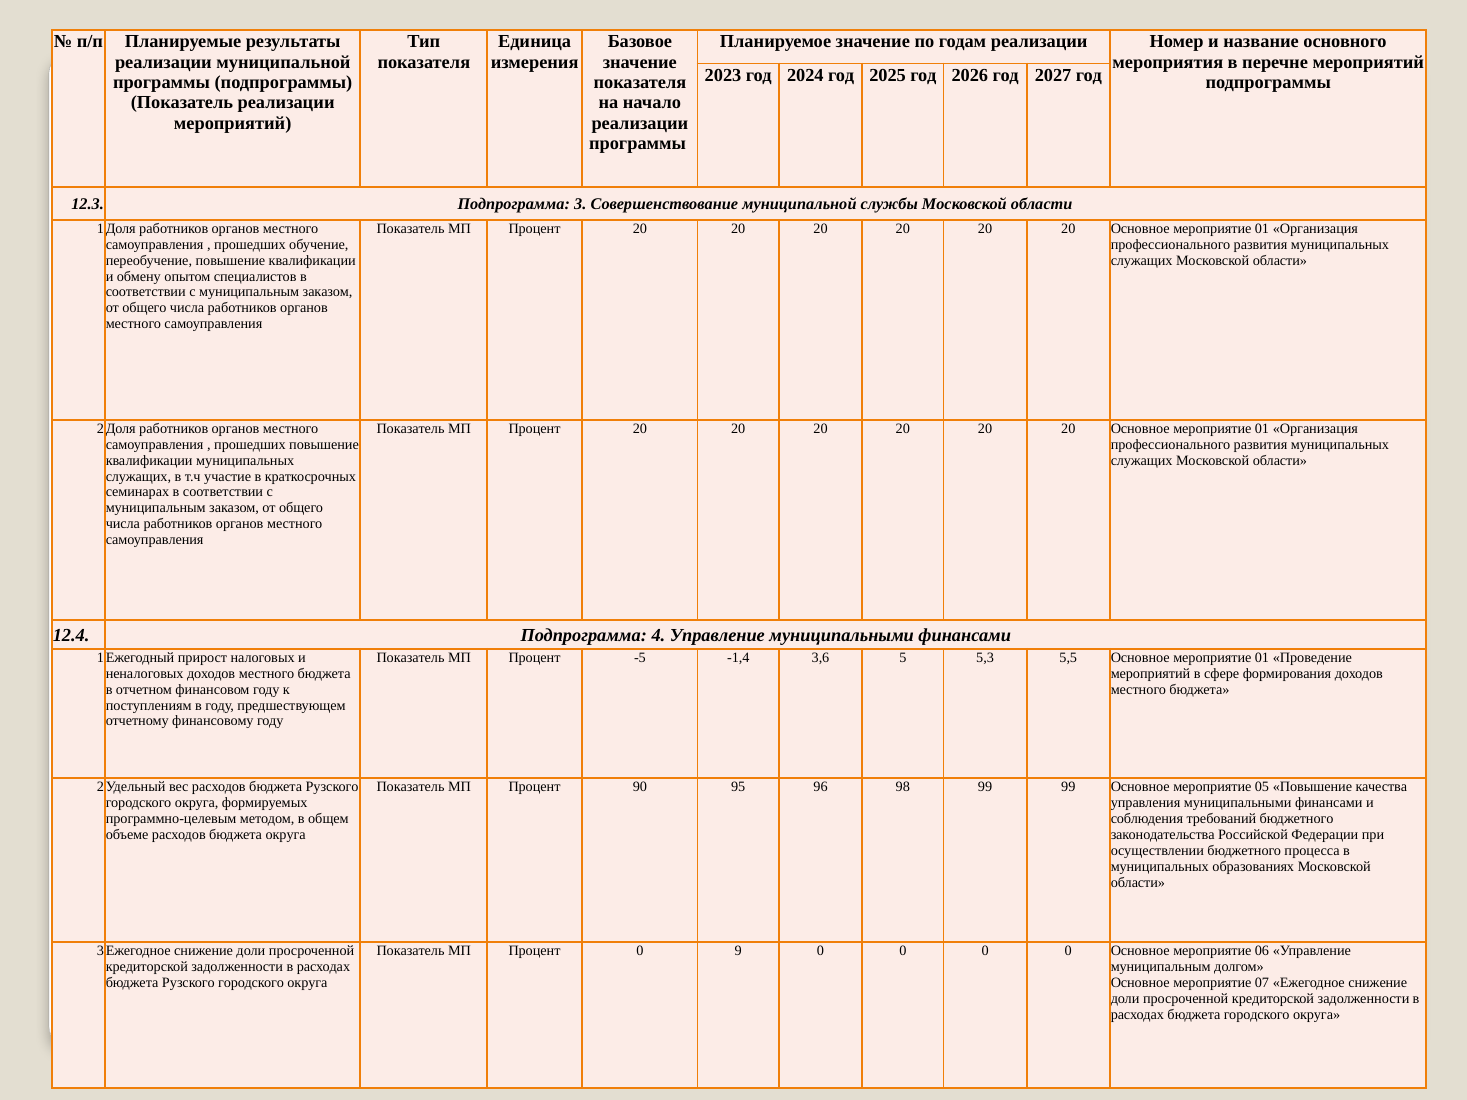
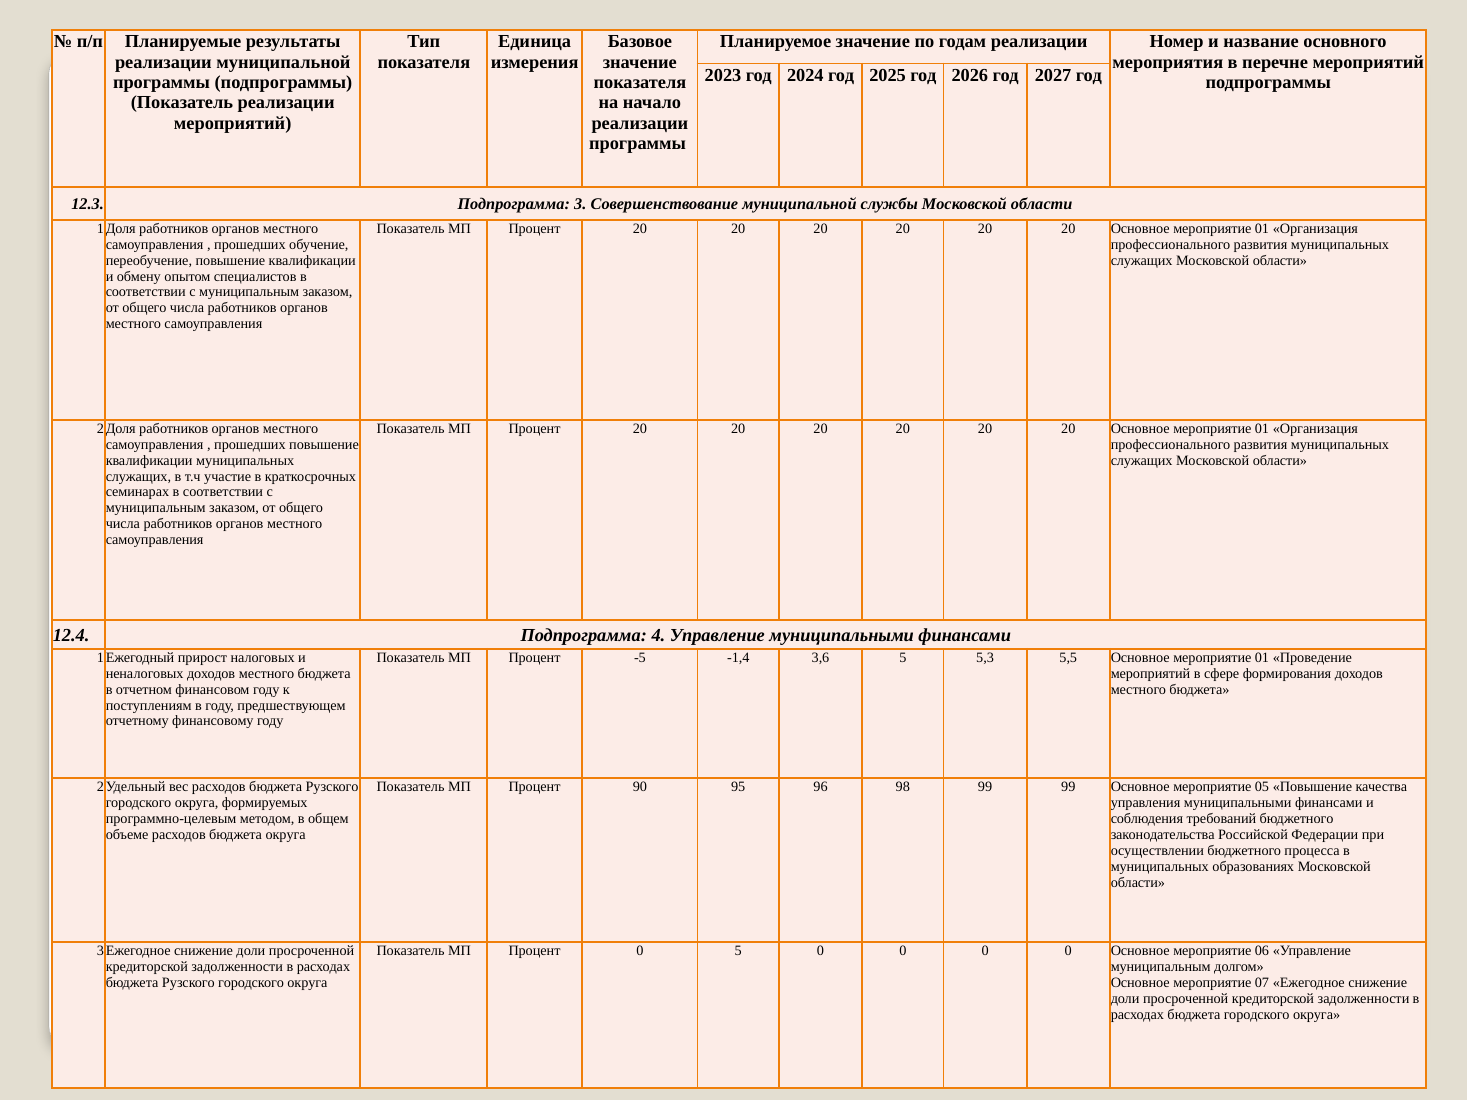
0 9: 9 -> 5
